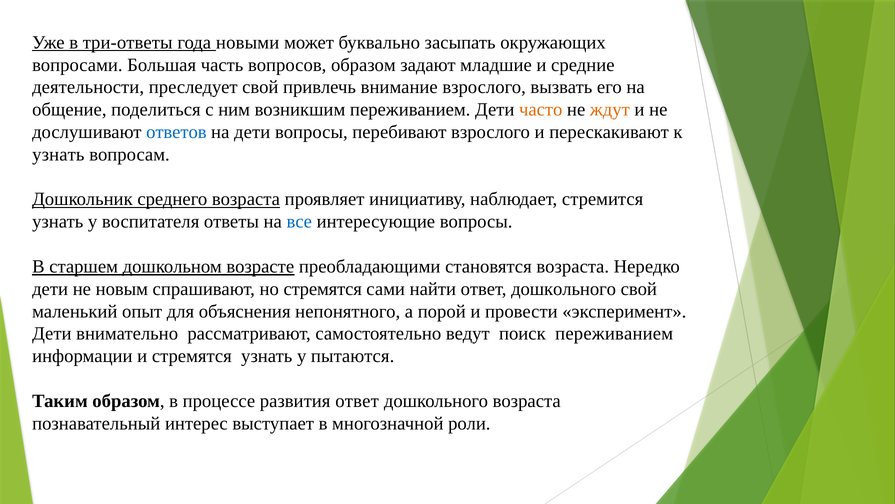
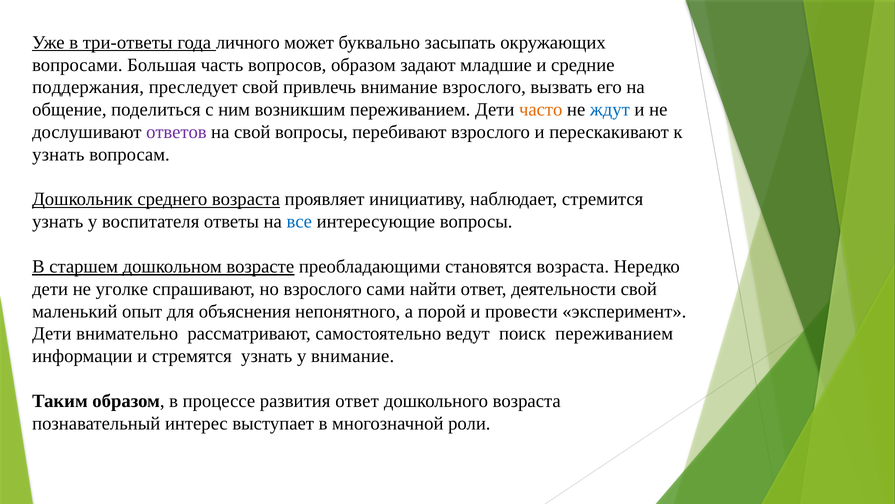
новыми: новыми -> личного
деятельности: деятельности -> поддержания
ждут colour: orange -> blue
ответов colour: blue -> purple
на дети: дети -> свой
новым: новым -> уголке
но стремятся: стремятся -> взрослого
найти ответ дошкольного: дошкольного -> деятельности
у пытаются: пытаются -> внимание
